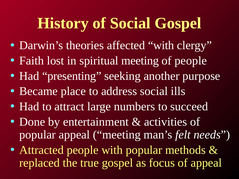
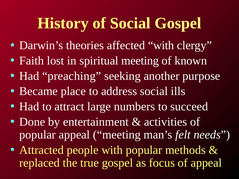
of people: people -> known
presenting: presenting -> preaching
